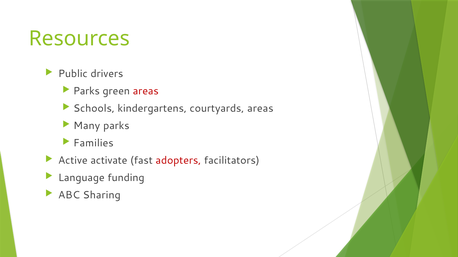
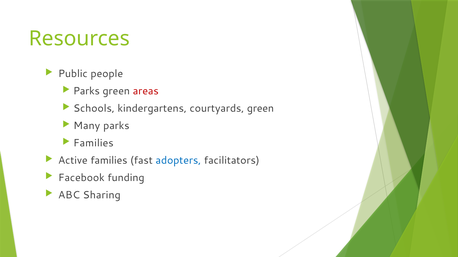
drivers: drivers -> people
courtyards areas: areas -> green
Active activate: activate -> families
adopters colour: red -> blue
Language: Language -> Facebook
